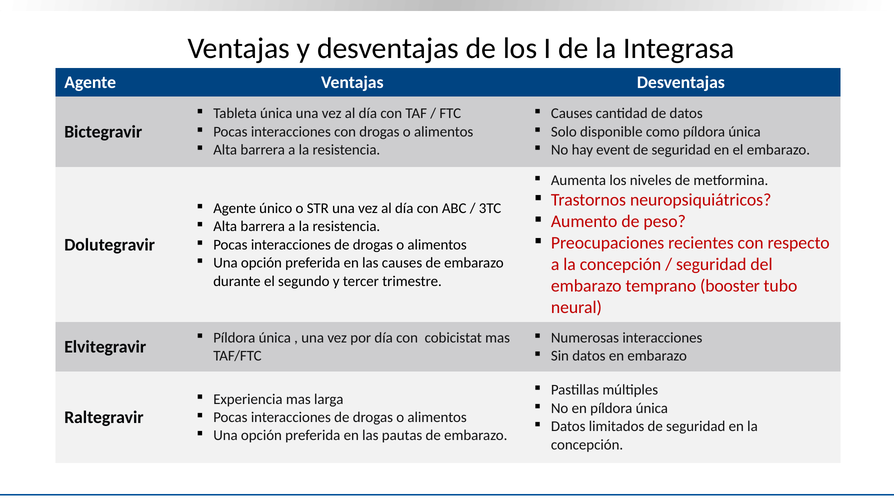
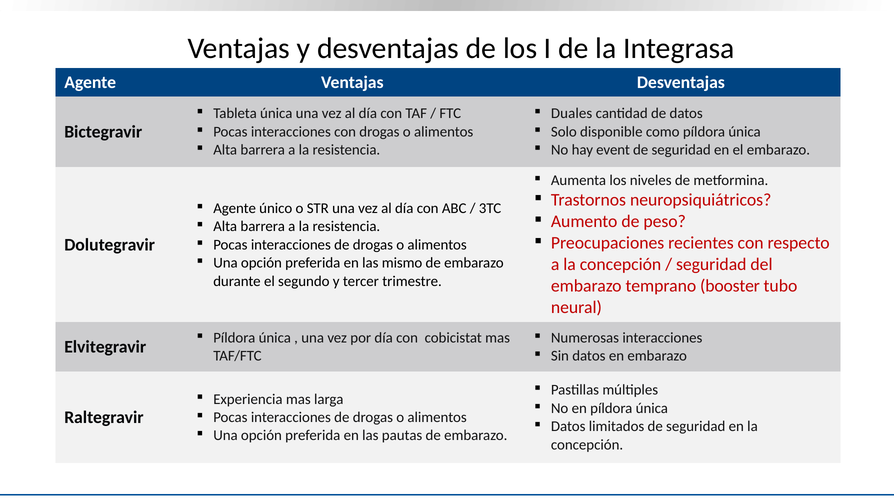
Causes at (572, 114): Causes -> Duales
las causes: causes -> mismo
